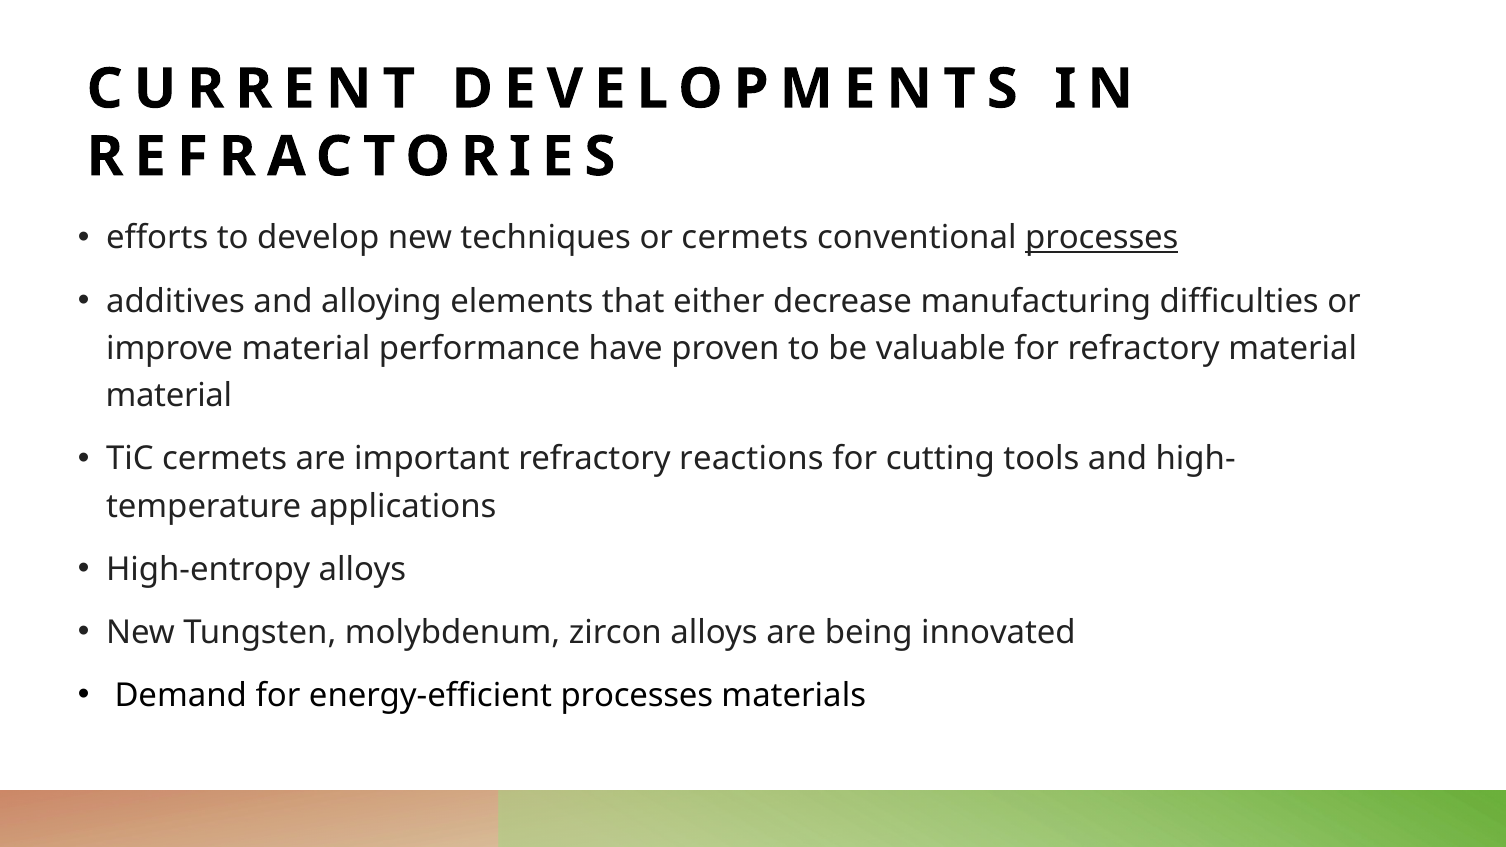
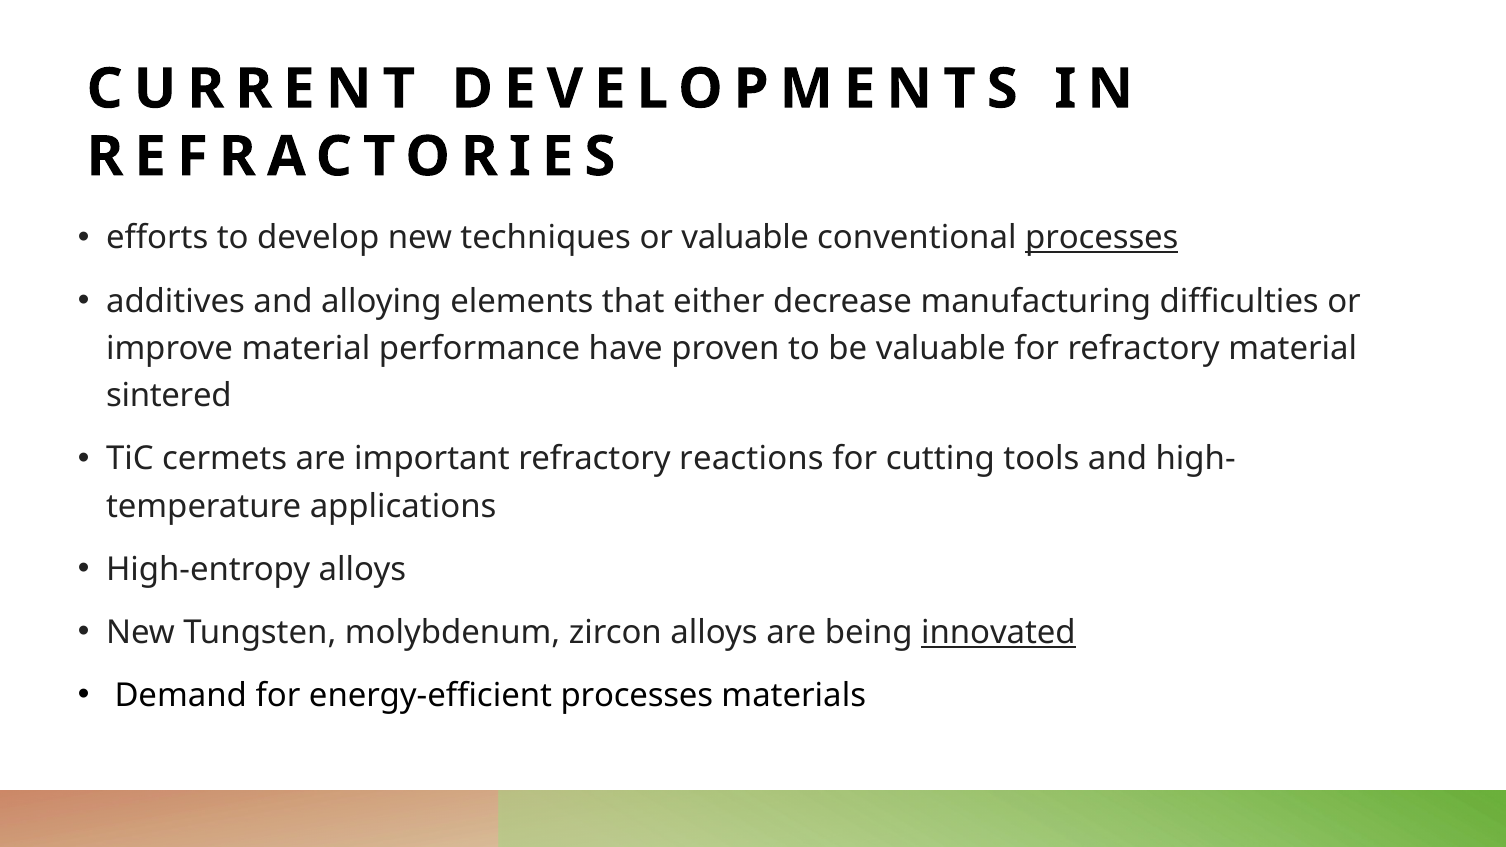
or cermets: cermets -> valuable
material at (169, 396): material -> sintered
innovated underline: none -> present
